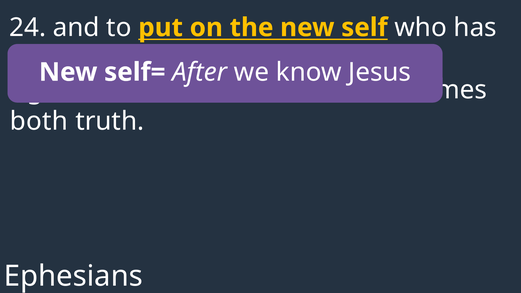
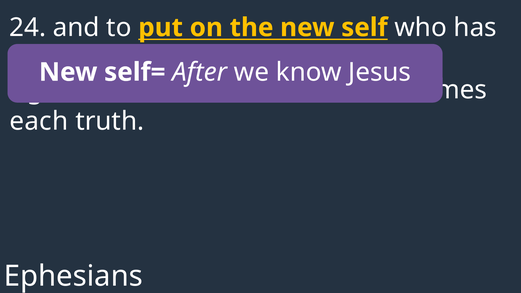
both: both -> each
